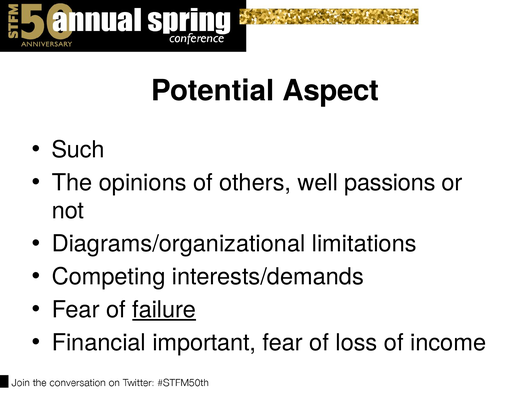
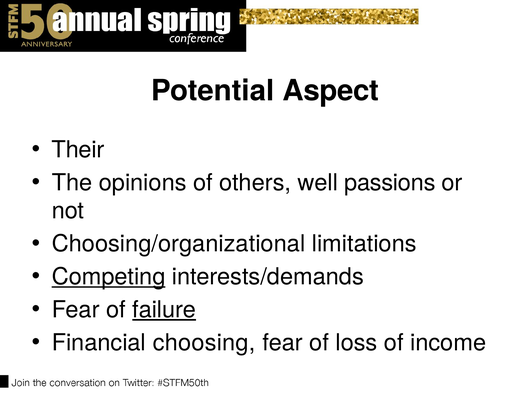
Such: Such -> Their
Diagrams/organizational: Diagrams/organizational -> Choosing/organizational
Competing underline: none -> present
important: important -> choosing
